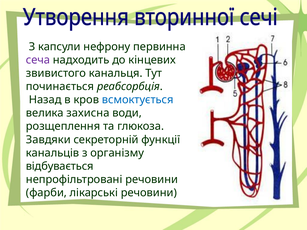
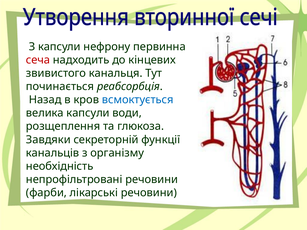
сеча colour: purple -> red
велика захисна: захисна -> капсули
відбувається: відбувається -> необхідність
